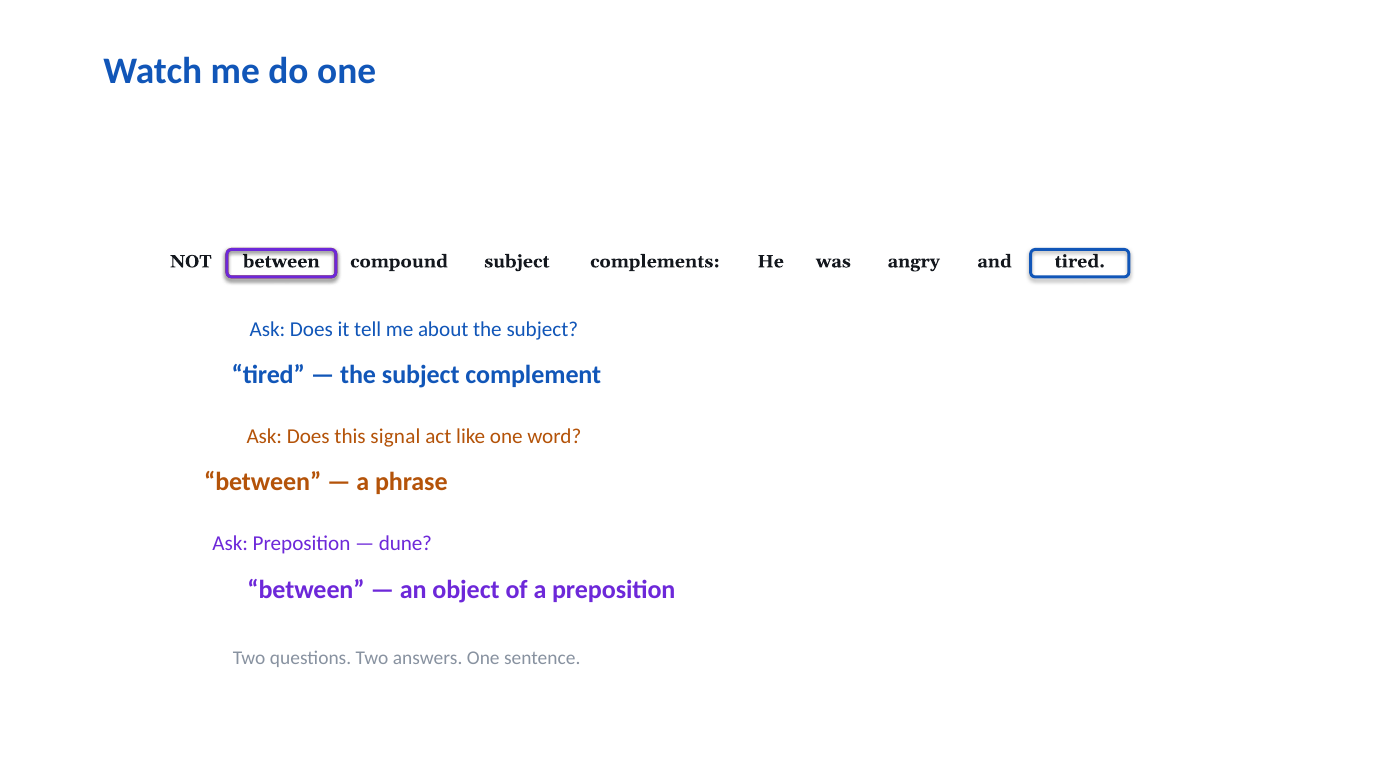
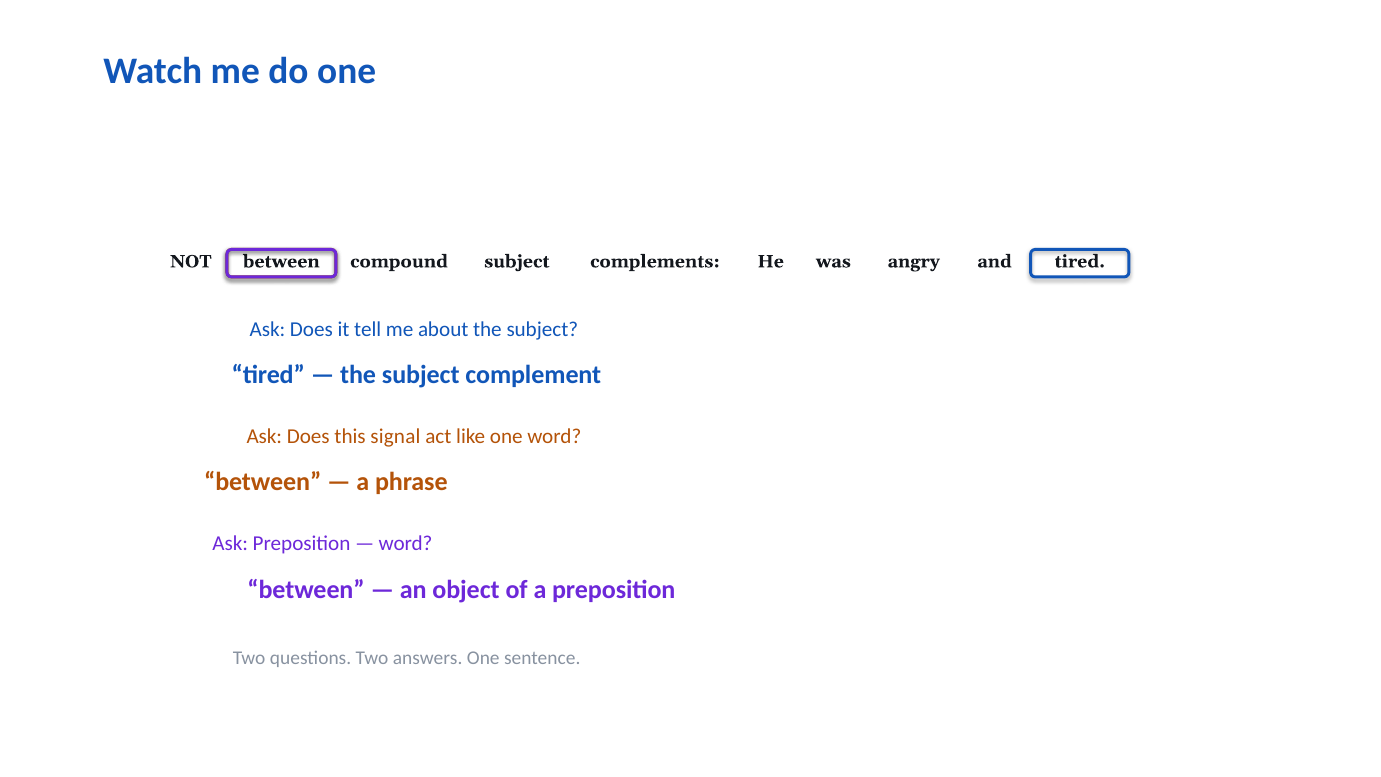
dune at (405, 543): dune -> word
